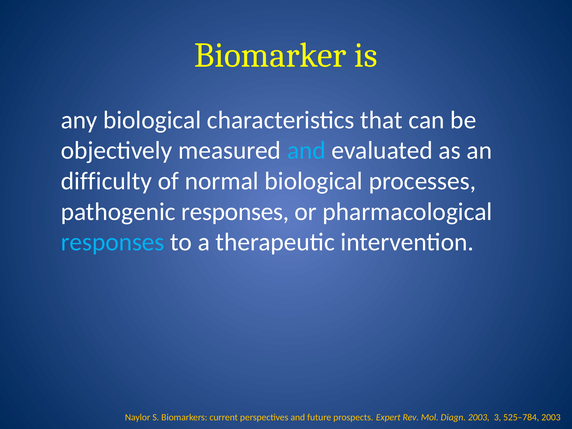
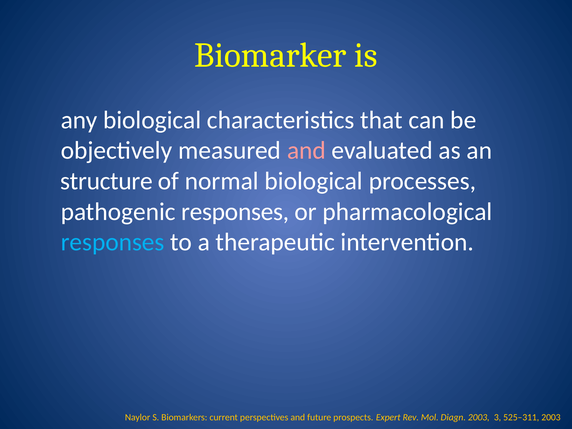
and at (306, 151) colour: light blue -> pink
difficulty: difficulty -> structure
525–784: 525–784 -> 525–311
